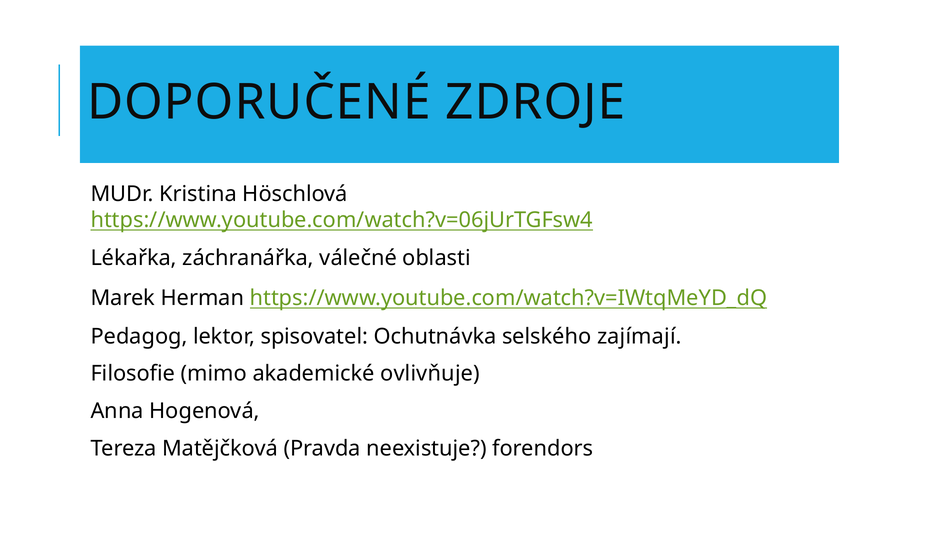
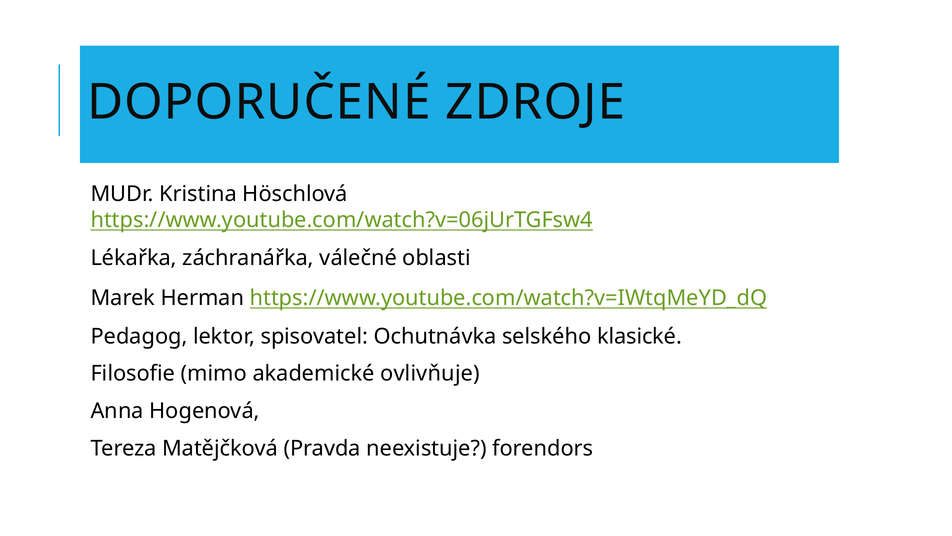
zajímají: zajímají -> klasické
